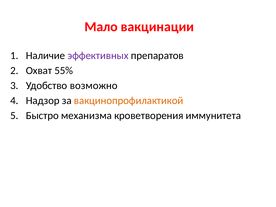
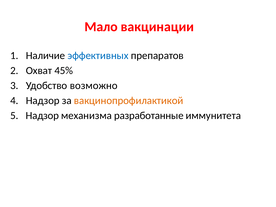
эффективных colour: purple -> blue
55%: 55% -> 45%
Быстро at (42, 116): Быстро -> Надзор
кроветворения: кроветворения -> разработанные
